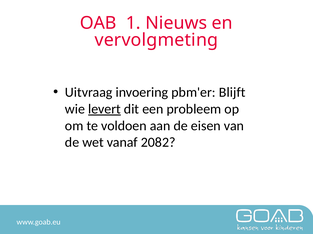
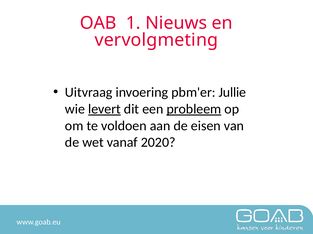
Blijft: Blijft -> Jullie
probleem underline: none -> present
2082: 2082 -> 2020
